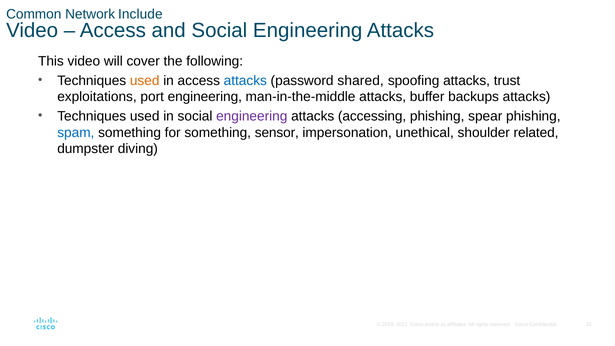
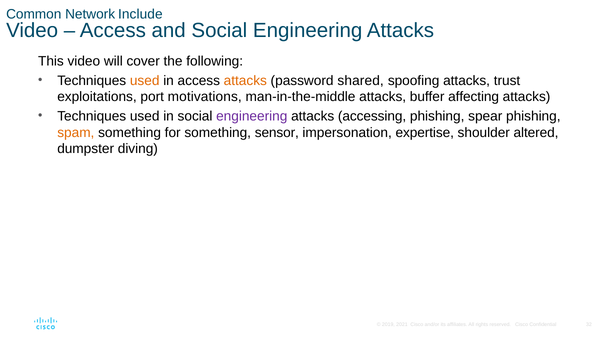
attacks at (245, 81) colour: blue -> orange
port engineering: engineering -> motivations
backups: backups -> affecting
spam colour: blue -> orange
unethical: unethical -> expertise
related: related -> altered
